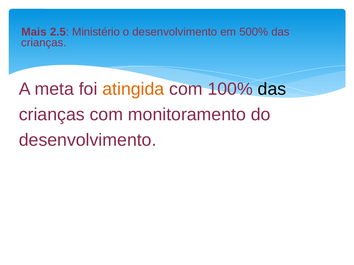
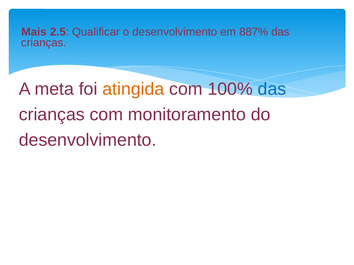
Ministério: Ministério -> Qualificar
500%: 500% -> 887%
das at (272, 89) colour: black -> blue
